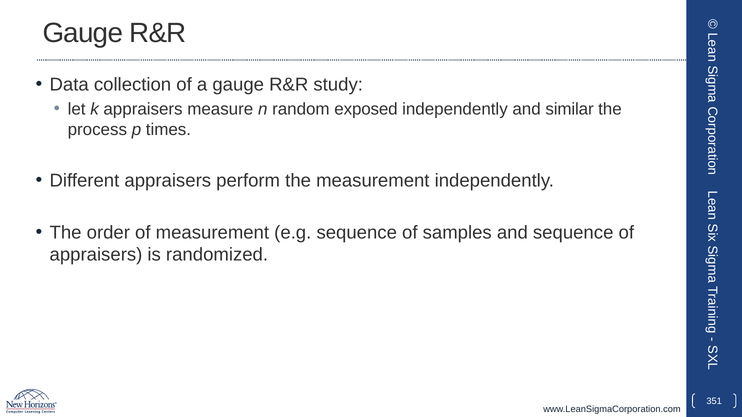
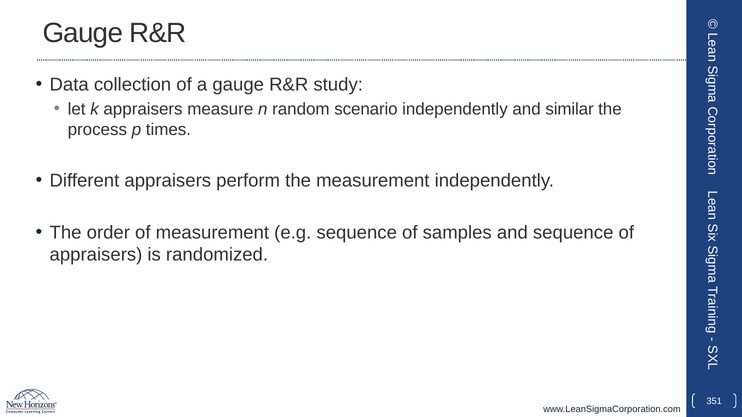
exposed: exposed -> scenario
